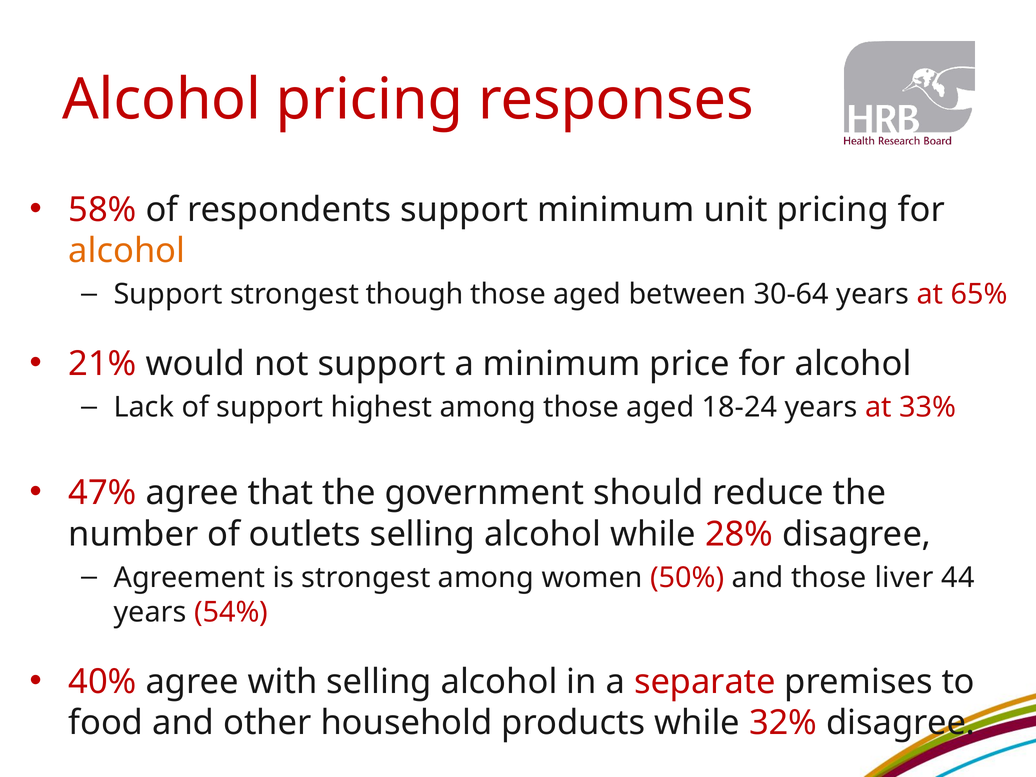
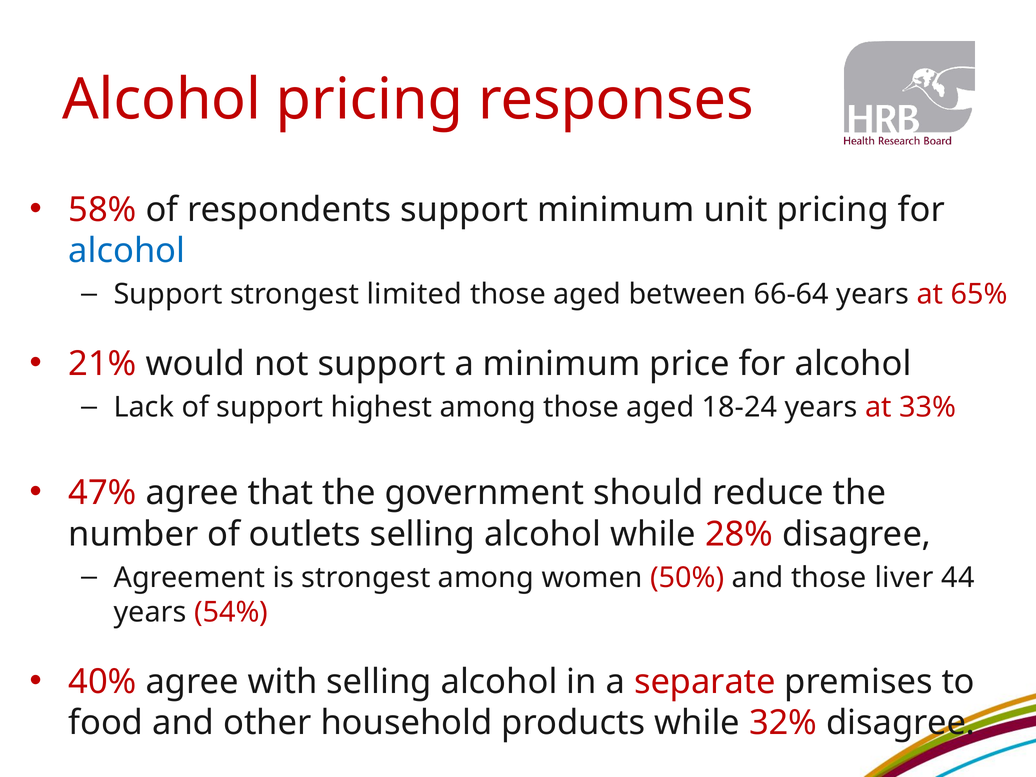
alcohol at (127, 251) colour: orange -> blue
though: though -> limited
30-64: 30-64 -> 66-64
